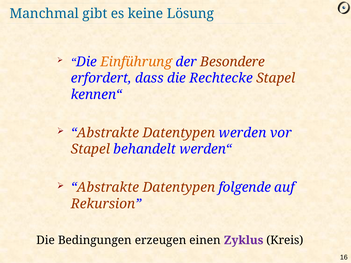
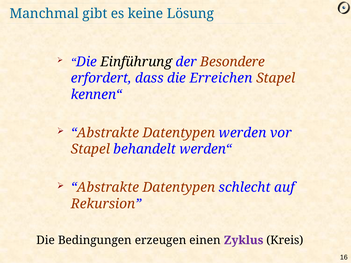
Einführung colour: orange -> black
Rechtecke: Rechtecke -> Erreichen
folgende: folgende -> schlecht
